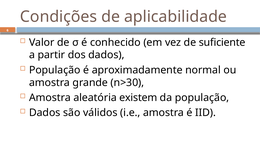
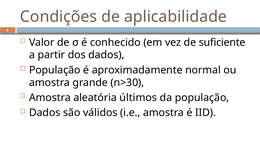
existem: existem -> últimos
